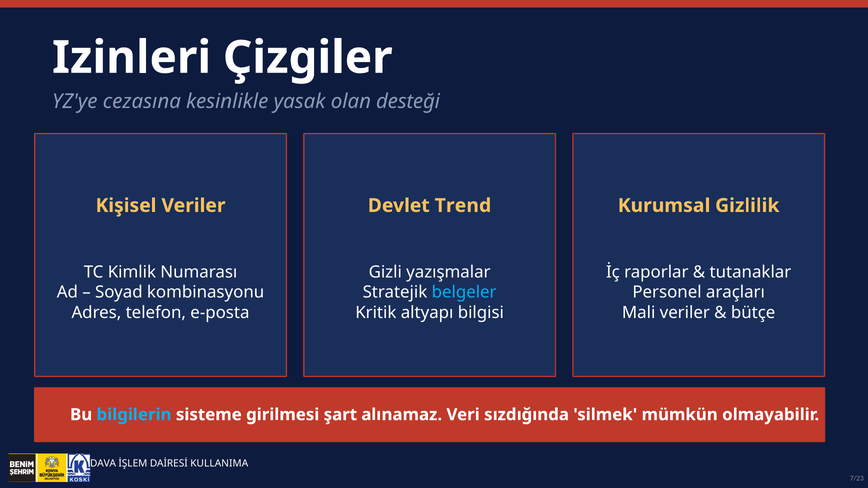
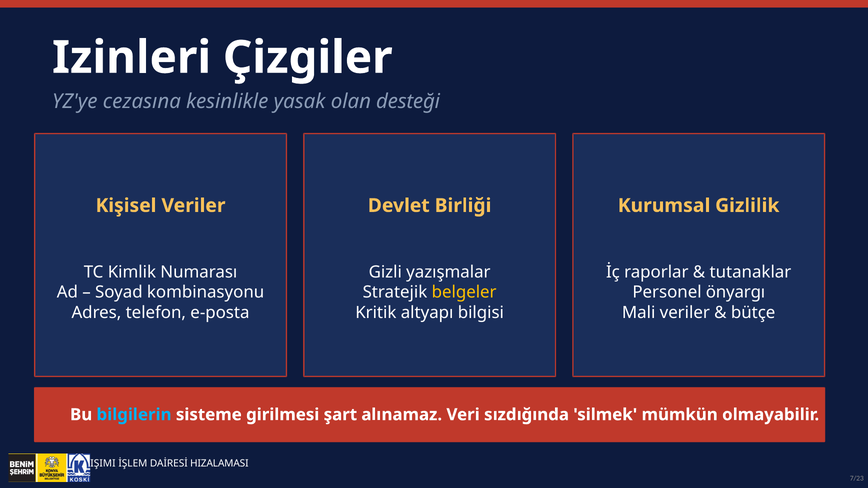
Trend: Trend -> Birliği
belgeler colour: light blue -> yellow
araçları: araçları -> önyargı
DAVA: DAVA -> IŞIMI
KULLANIMA: KULLANIMA -> HIZALAMASI
